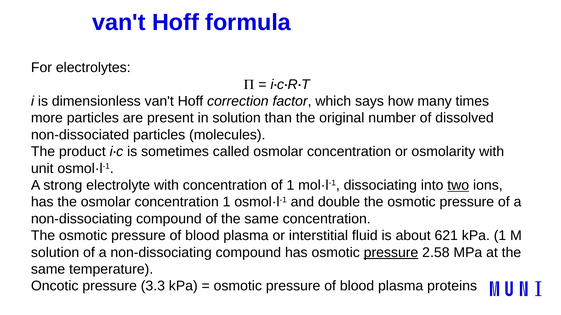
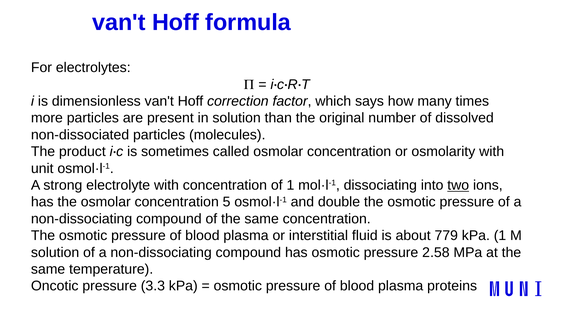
concentration 1: 1 -> 5
621: 621 -> 779
pressure at (391, 253) underline: present -> none
